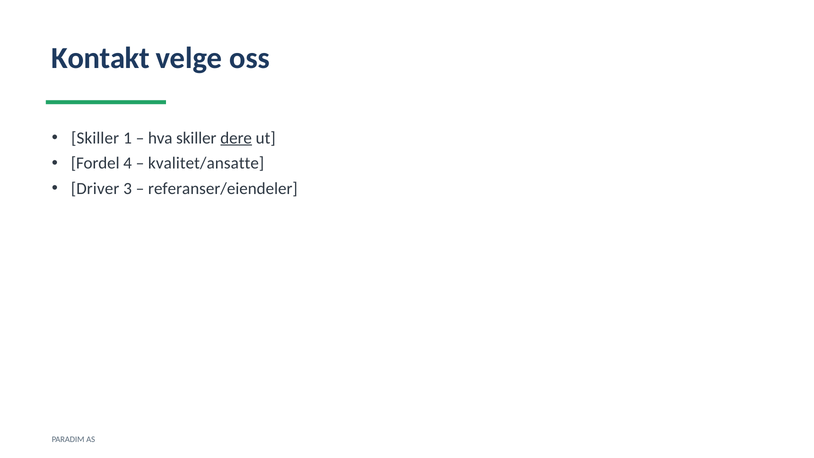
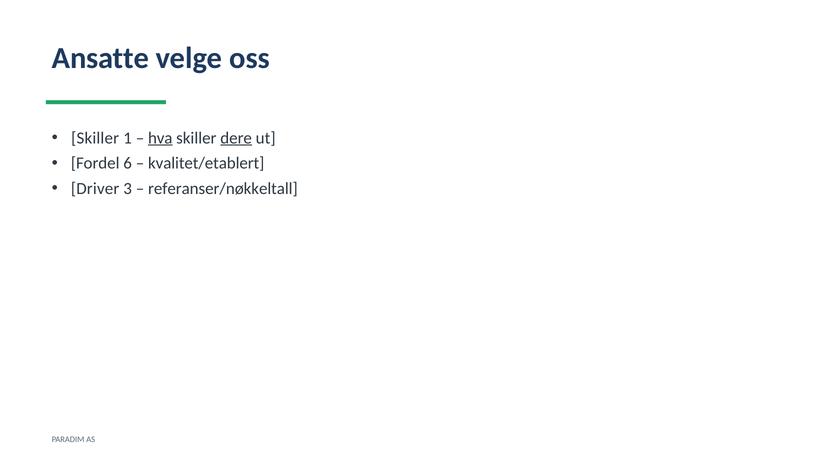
Kontakt: Kontakt -> Ansatte
hva underline: none -> present
4: 4 -> 6
kvalitet/ansatte: kvalitet/ansatte -> kvalitet/etablert
referanser/eiendeler: referanser/eiendeler -> referanser/nøkkeltall
